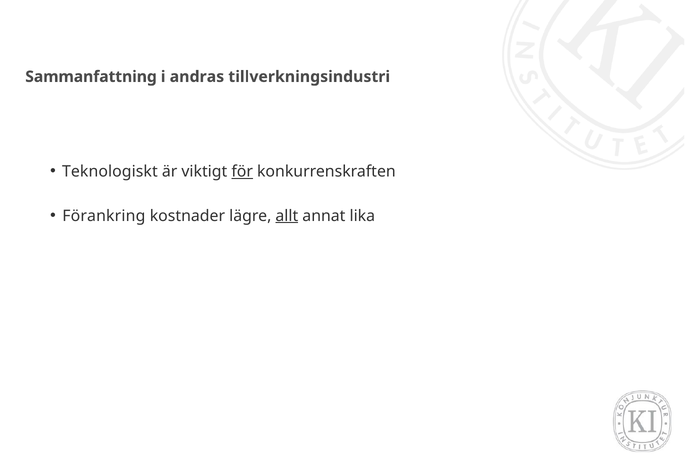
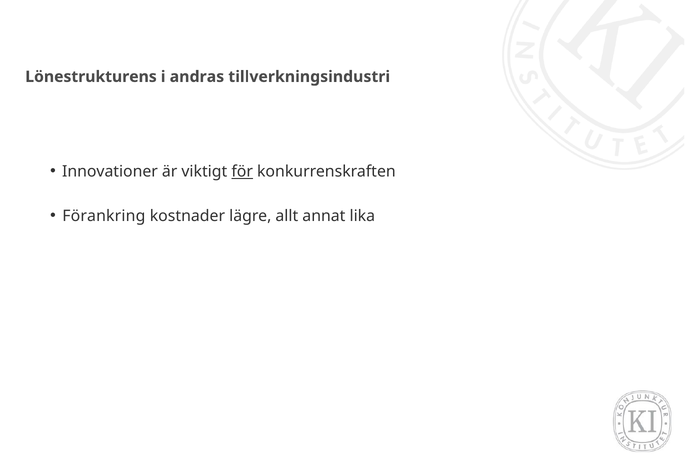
Sammanfattning: Sammanfattning -> Lönestrukturens
Teknologiskt: Teknologiskt -> Innovationer
allt underline: present -> none
